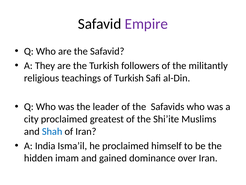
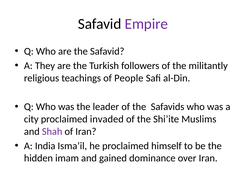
of Turkish: Turkish -> People
greatest: greatest -> invaded
Shah colour: blue -> purple
